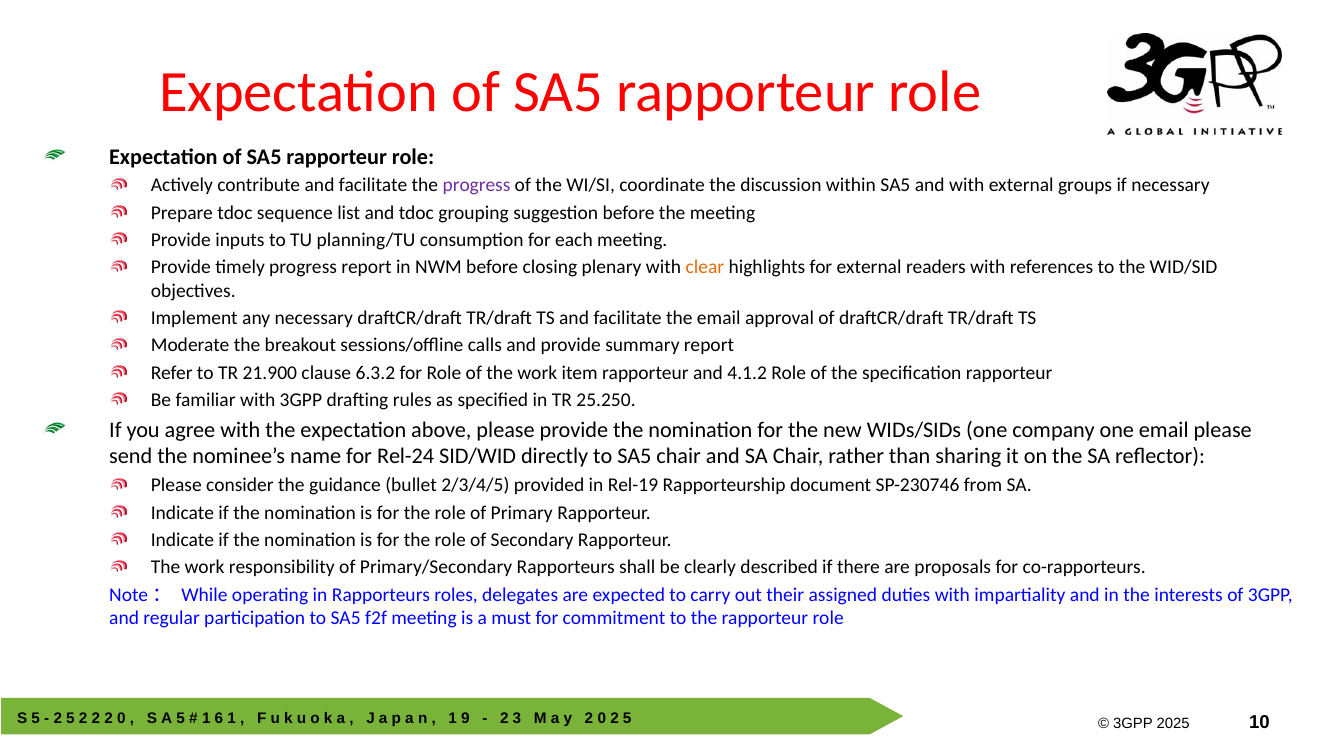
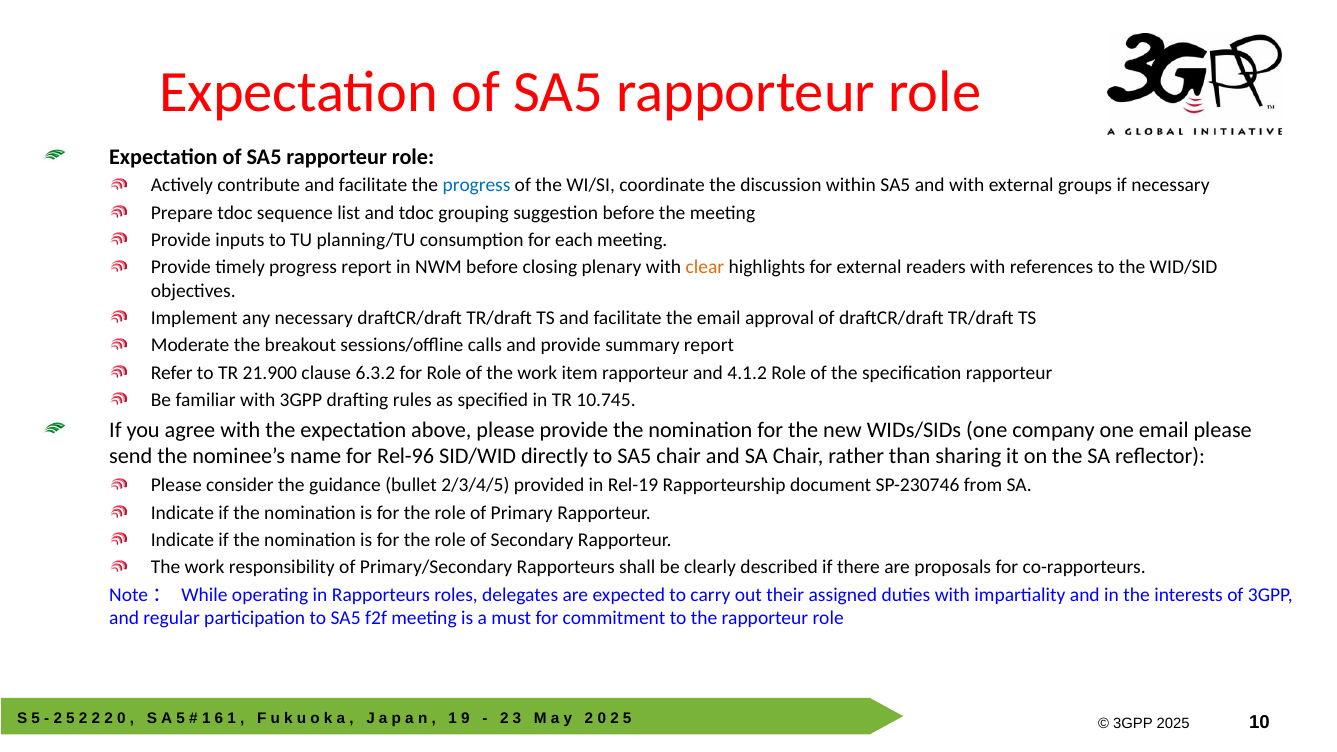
progress at (476, 186) colour: purple -> blue
25.250: 25.250 -> 10.745
Rel-24: Rel-24 -> Rel-96
